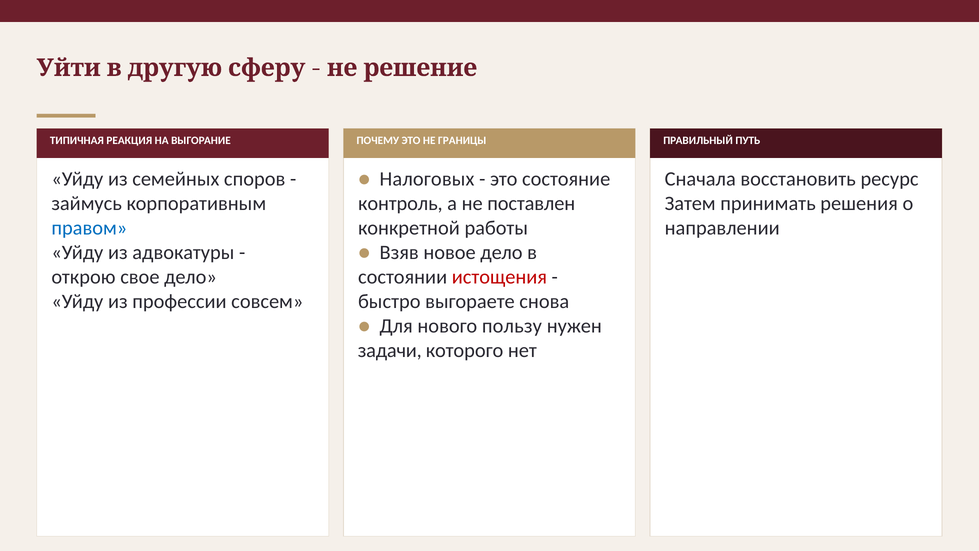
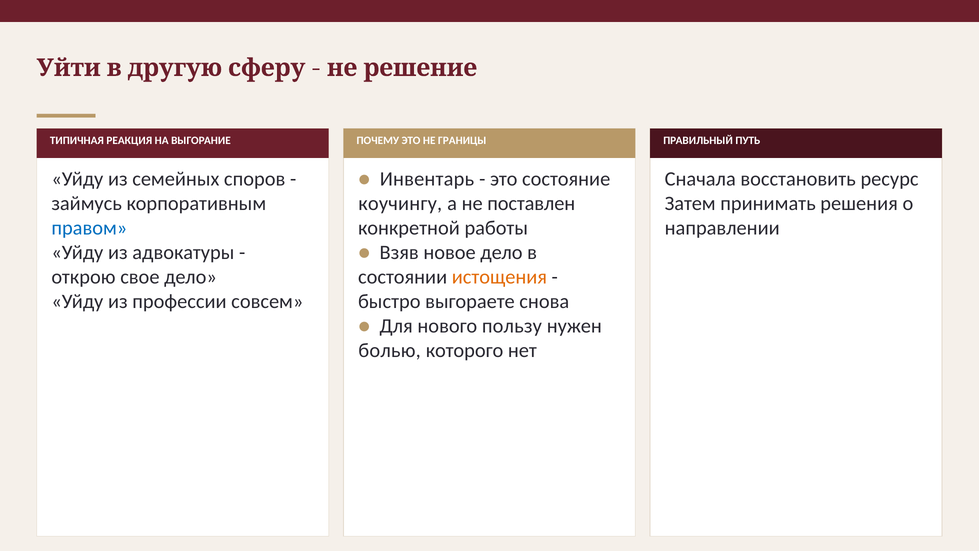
Налоговых: Налоговых -> Инвентарь
контроль: контроль -> коучингу
истощения colour: red -> orange
задачи: задачи -> болью
